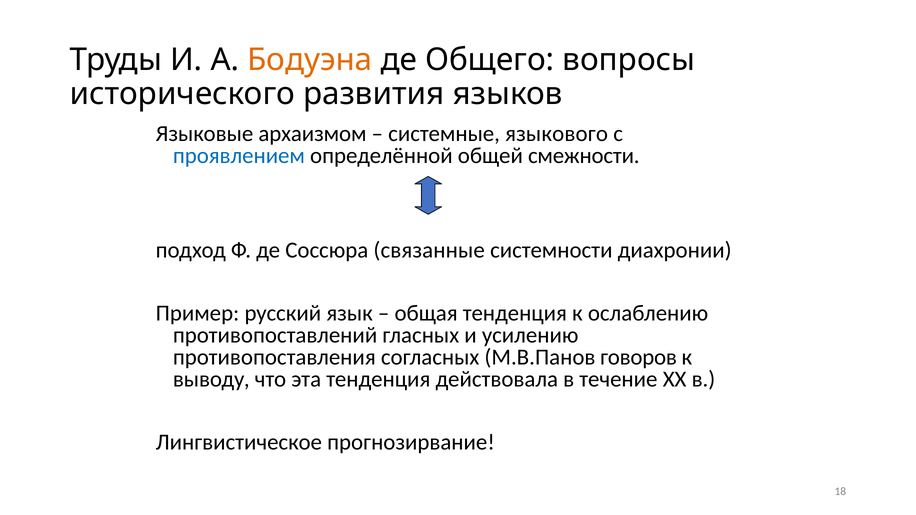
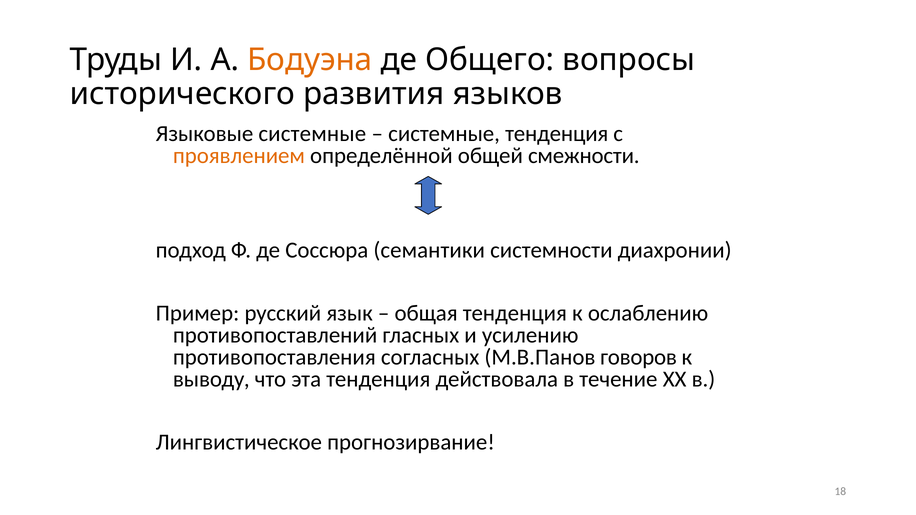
Языковые архаизмом: архаизмом -> системные
системные языкового: языкового -> тенденция
проявлением colour: blue -> orange
связанные: связанные -> семантики
